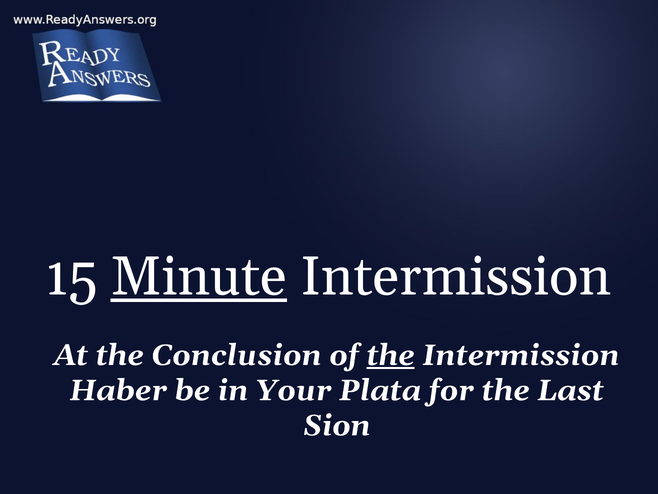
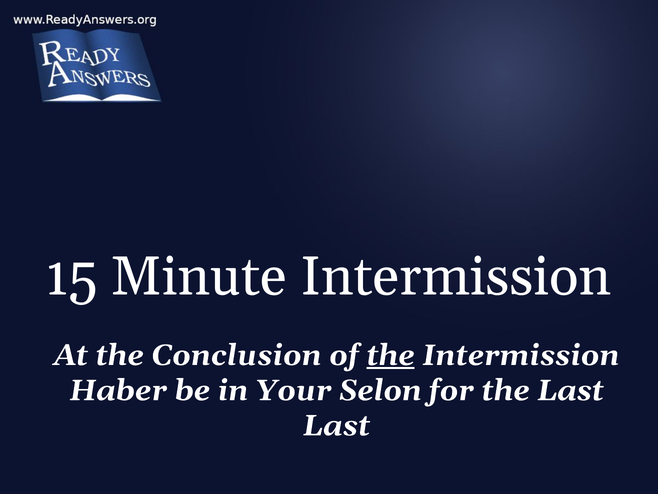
Minute underline: present -> none
Plata: Plata -> Selon
Sion at (337, 425): Sion -> Last
